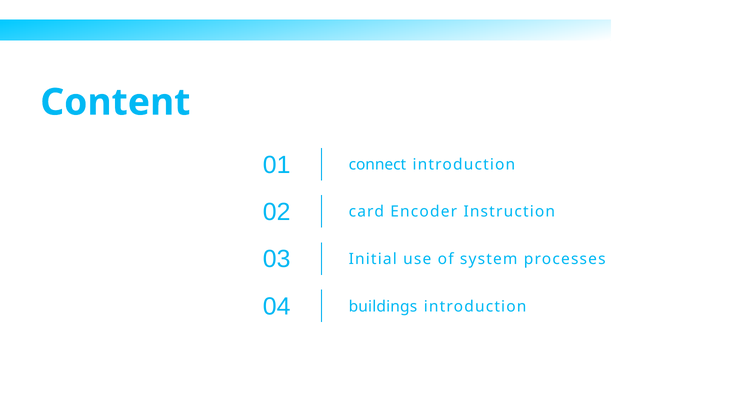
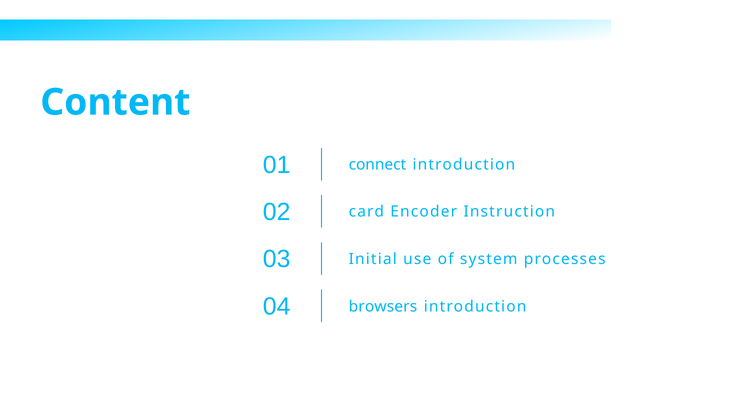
buildings: buildings -> browsers
